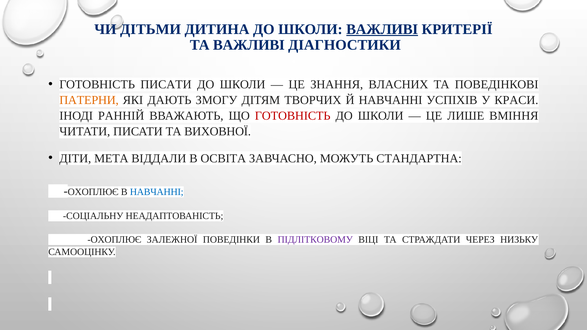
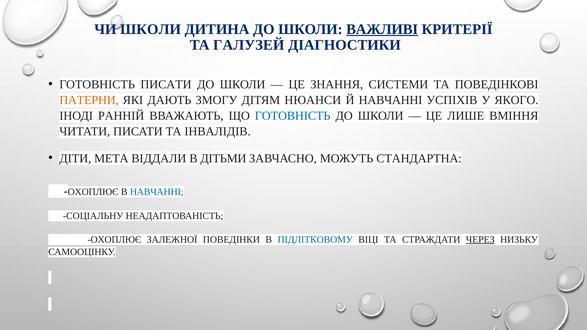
ЧИ ДІТЬМИ: ДІТЬМИ -> ШКОЛИ
ТА ВАЖЛИВІ: ВАЖЛИВІ -> ГАЛУЗЕЙ
ВЛАСНИХ: ВЛАСНИХ -> СИСТЕМИ
ТВОРЧИХ: ТВОРЧИХ -> НЮАНСИ
КРАСИ: КРАСИ -> ЯКОГО
ГОТОВНІСТЬ at (293, 116) colour: red -> blue
ВИХОВНОЇ: ВИХОВНОЇ -> ІНВАЛІДІВ
ОСВІТА: ОСВІТА -> ДІТЬМИ
ПІДЛІТКОВОМУ colour: purple -> blue
ЧЕРЕЗ underline: none -> present
